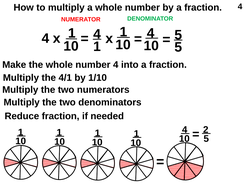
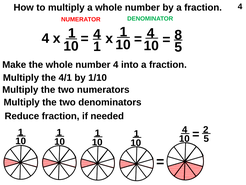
5 at (178, 35): 5 -> 8
